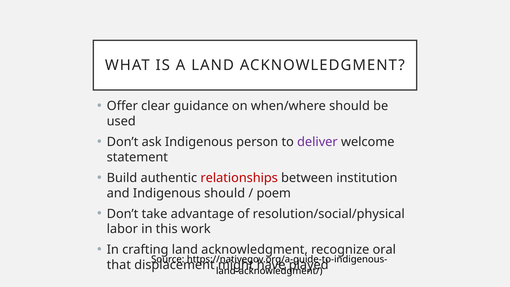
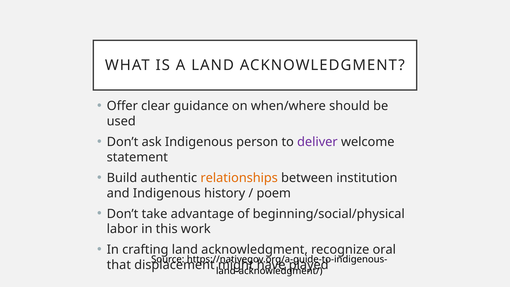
relationships colour: red -> orange
Indigenous should: should -> history
resolution/social/physical: resolution/social/physical -> beginning/social/physical
